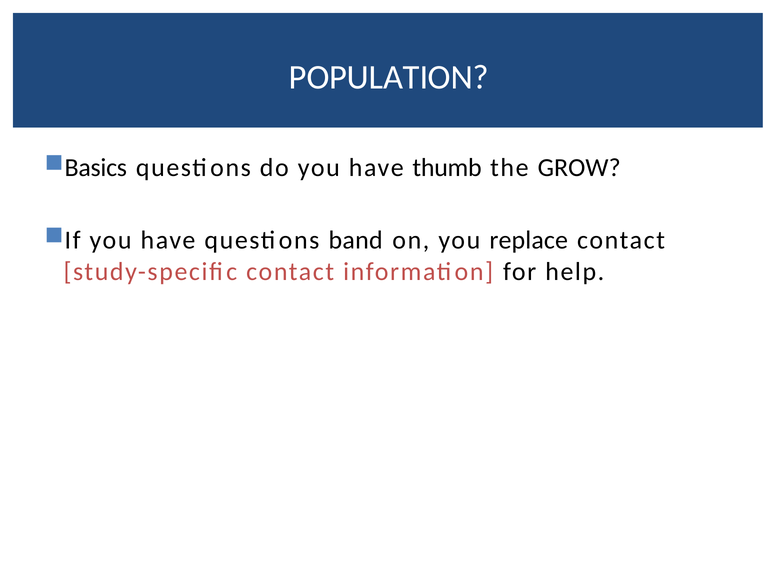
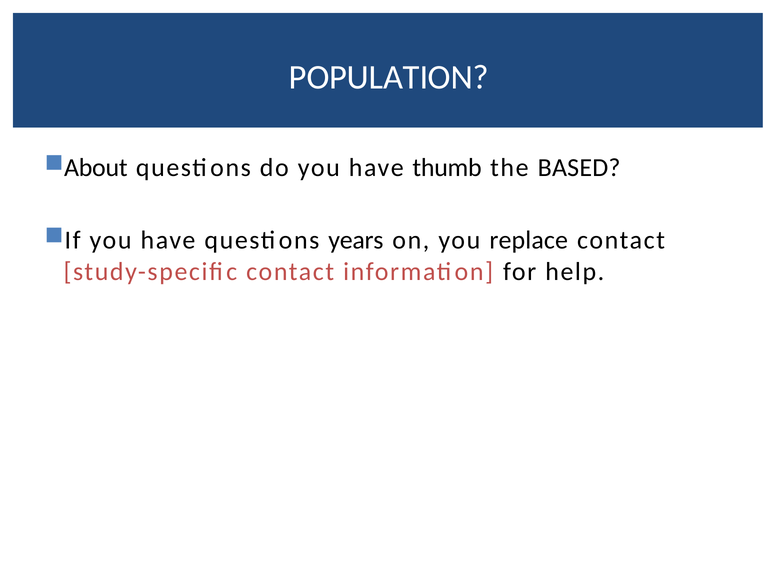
Basics: Basics -> About
GROW: GROW -> BASED
band: band -> years
